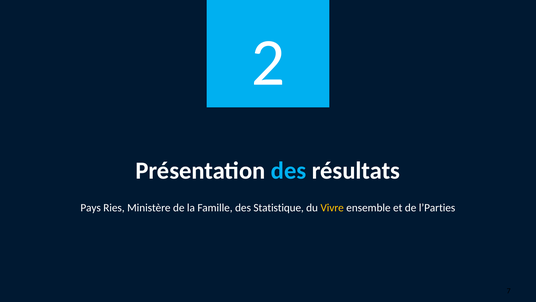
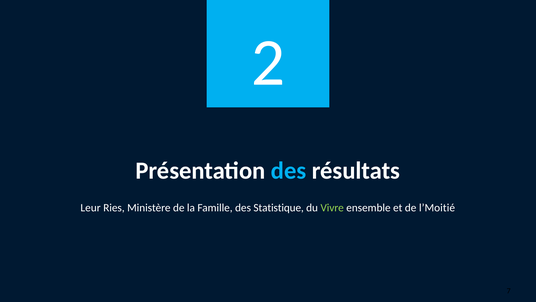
Pays: Pays -> Leur
Vivre colour: yellow -> light green
l’Parties: l’Parties -> l’Moitié
